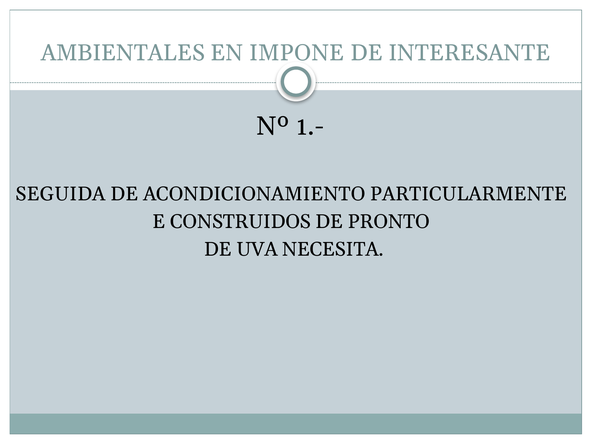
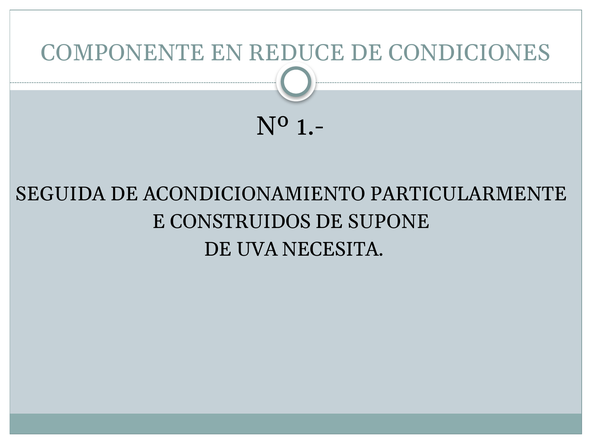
AMBIENTALES: AMBIENTALES -> COMPONENTE
IMPONE: IMPONE -> REDUCE
INTERESANTE: INTERESANTE -> CONDICIONES
PRONTO: PRONTO -> SUPONE
